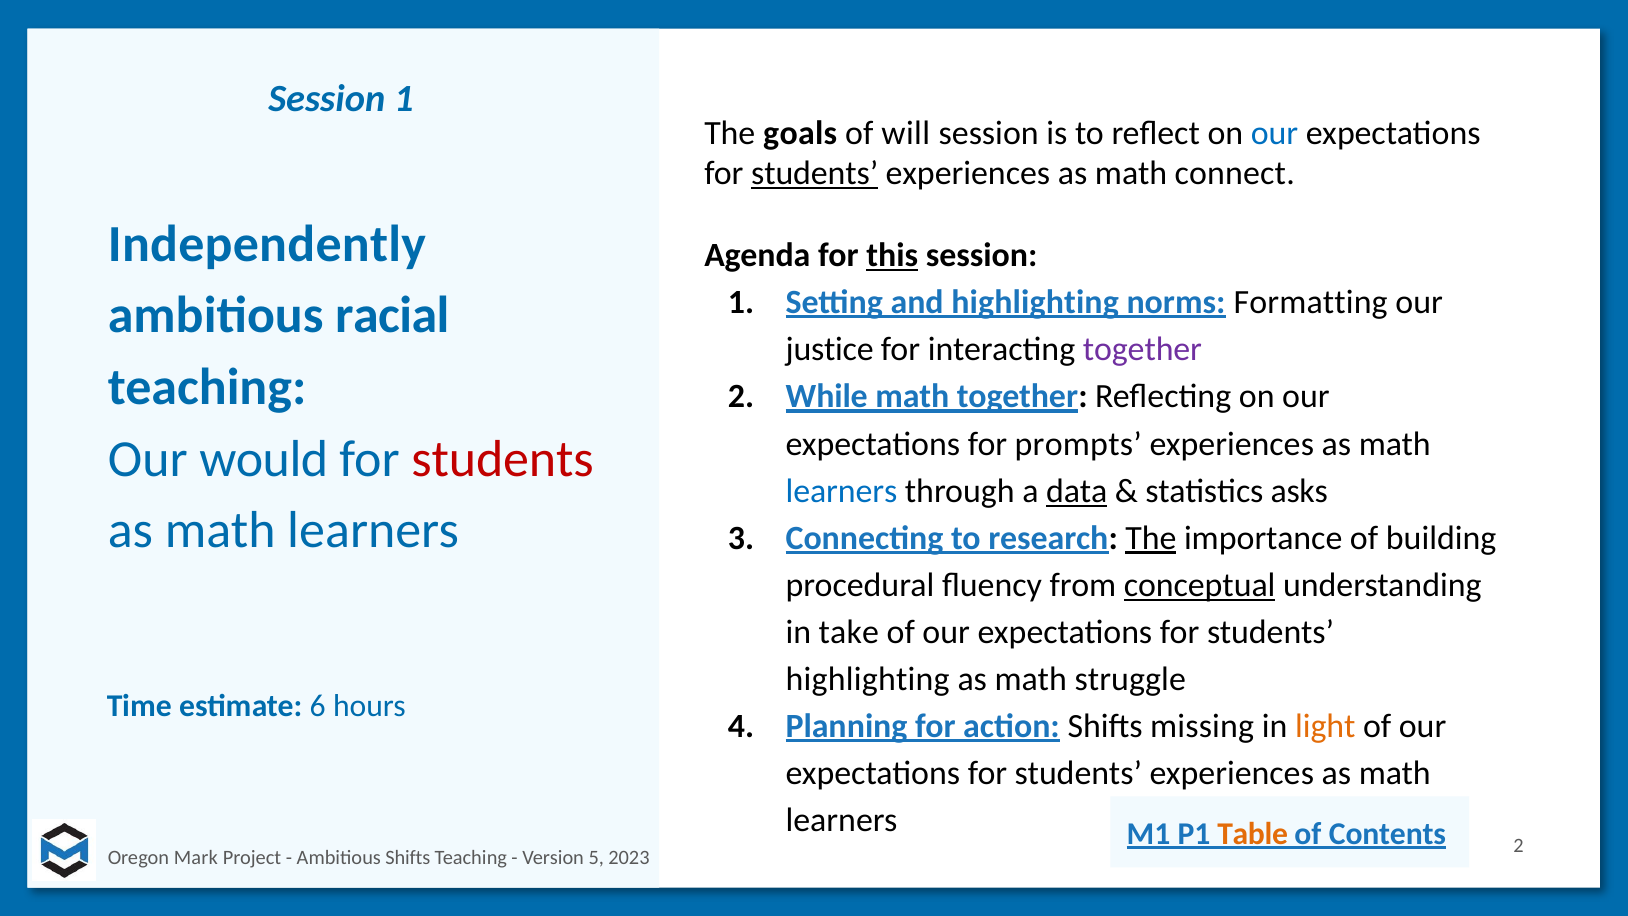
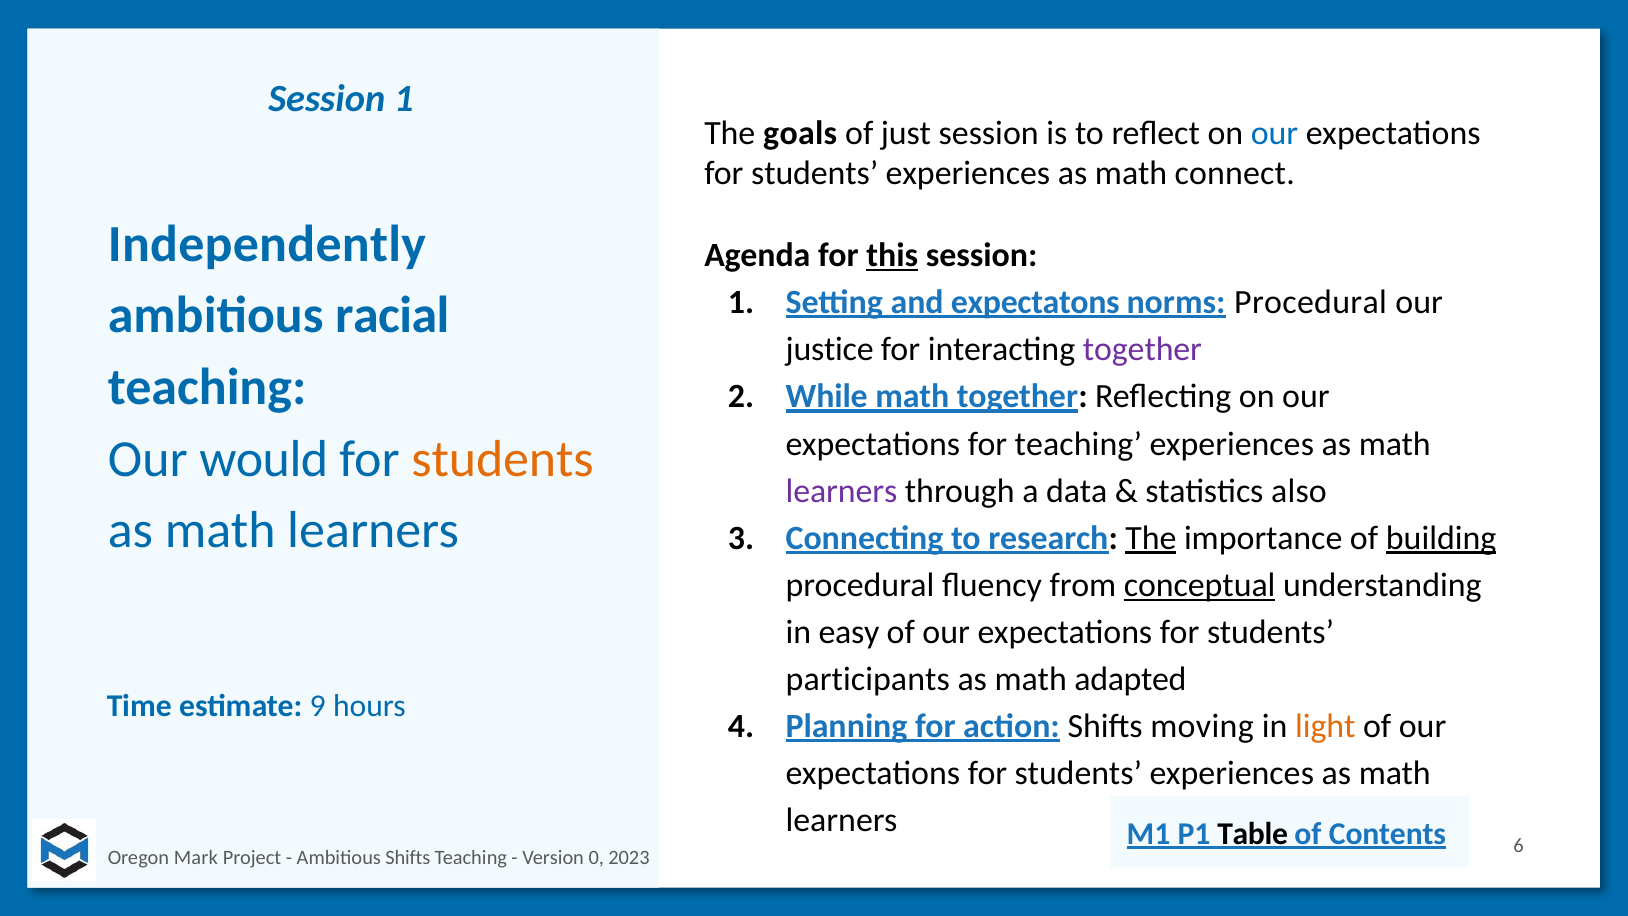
will: will -> just
students at (815, 174) underline: present -> none
and highlighting: highlighting -> expectatons
norms Formatting: Formatting -> Procedural
for prompts: prompts -> teaching
students at (503, 459) colour: red -> orange
learners at (842, 491) colour: blue -> purple
data underline: present -> none
asks: asks -> also
building underline: none -> present
take: take -> easy
highlighting at (868, 679): highlighting -> participants
struggle: struggle -> adapted
6: 6 -> 9
missing: missing -> moving
Table colour: orange -> black
Contents 2: 2 -> 6
5: 5 -> 0
